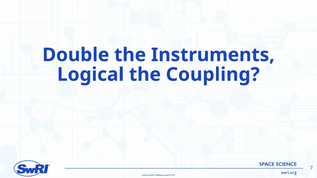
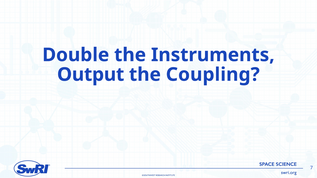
Logical: Logical -> Output
